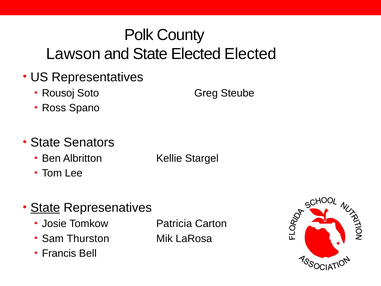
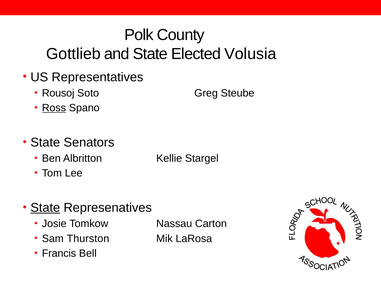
Lawson: Lawson -> Gottlieb
Elected Elected: Elected -> Volusia
Ross underline: none -> present
Patricia: Patricia -> Nassau
